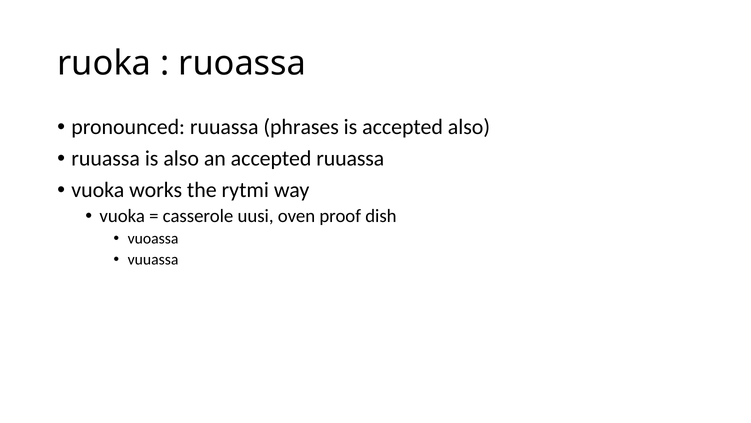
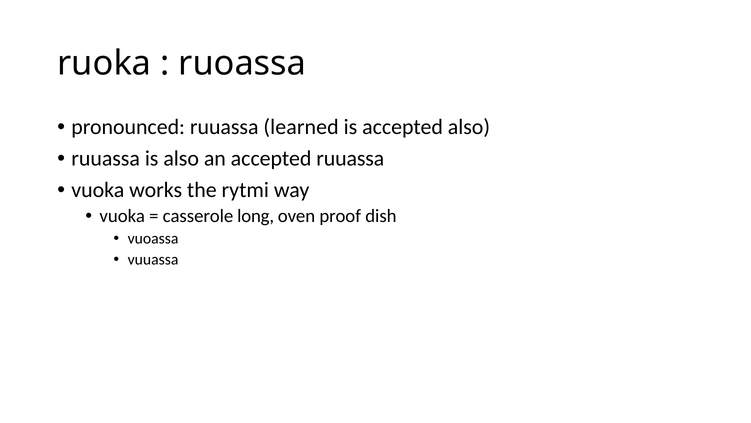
phrases: phrases -> learned
uusi: uusi -> long
